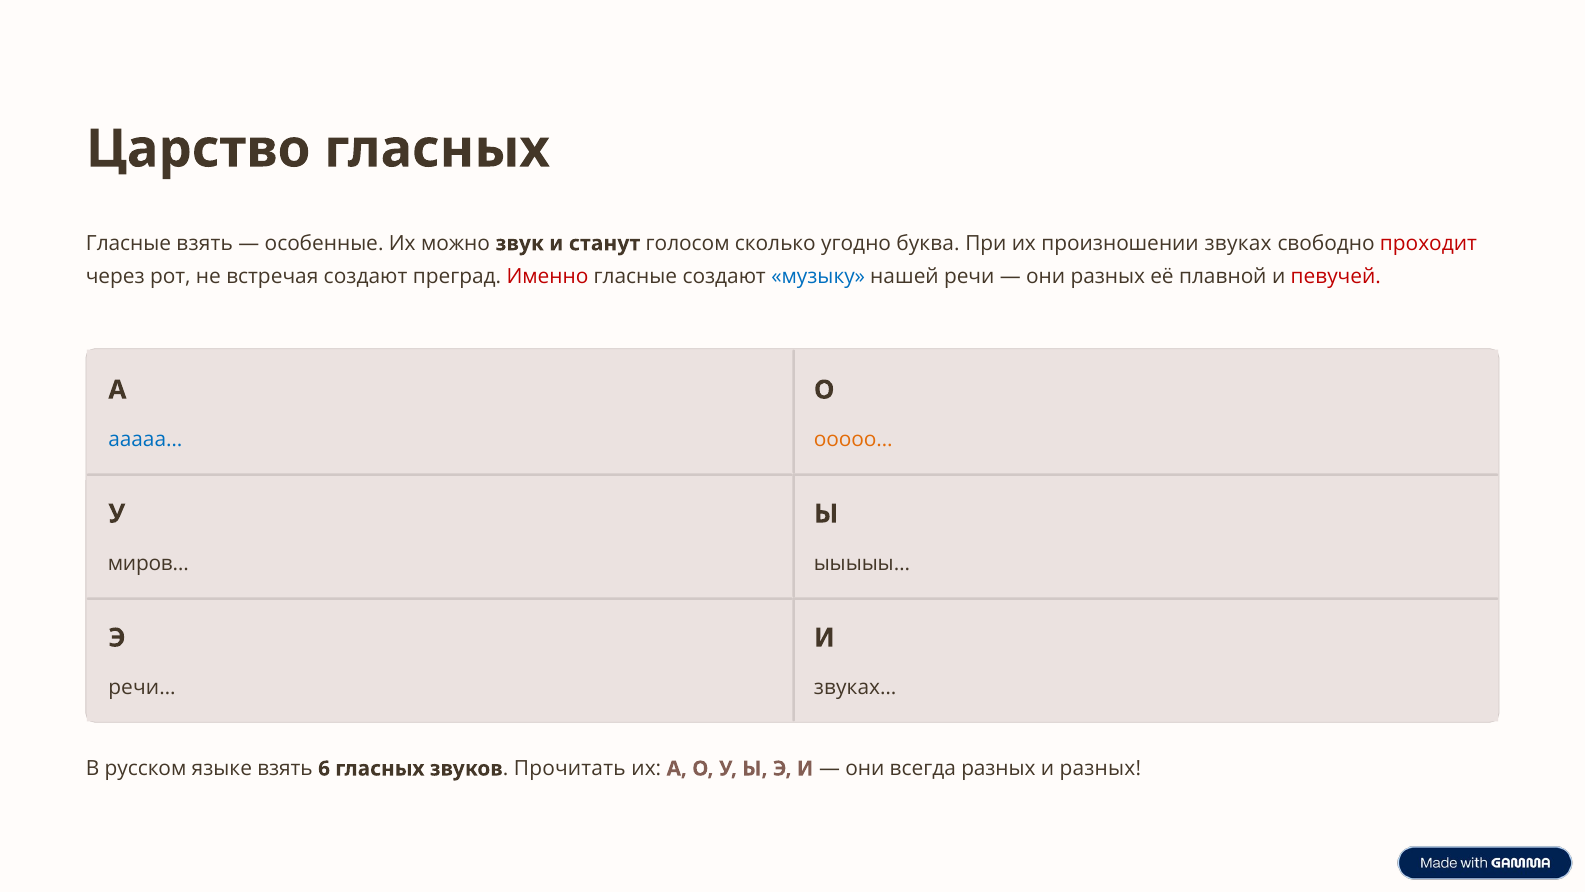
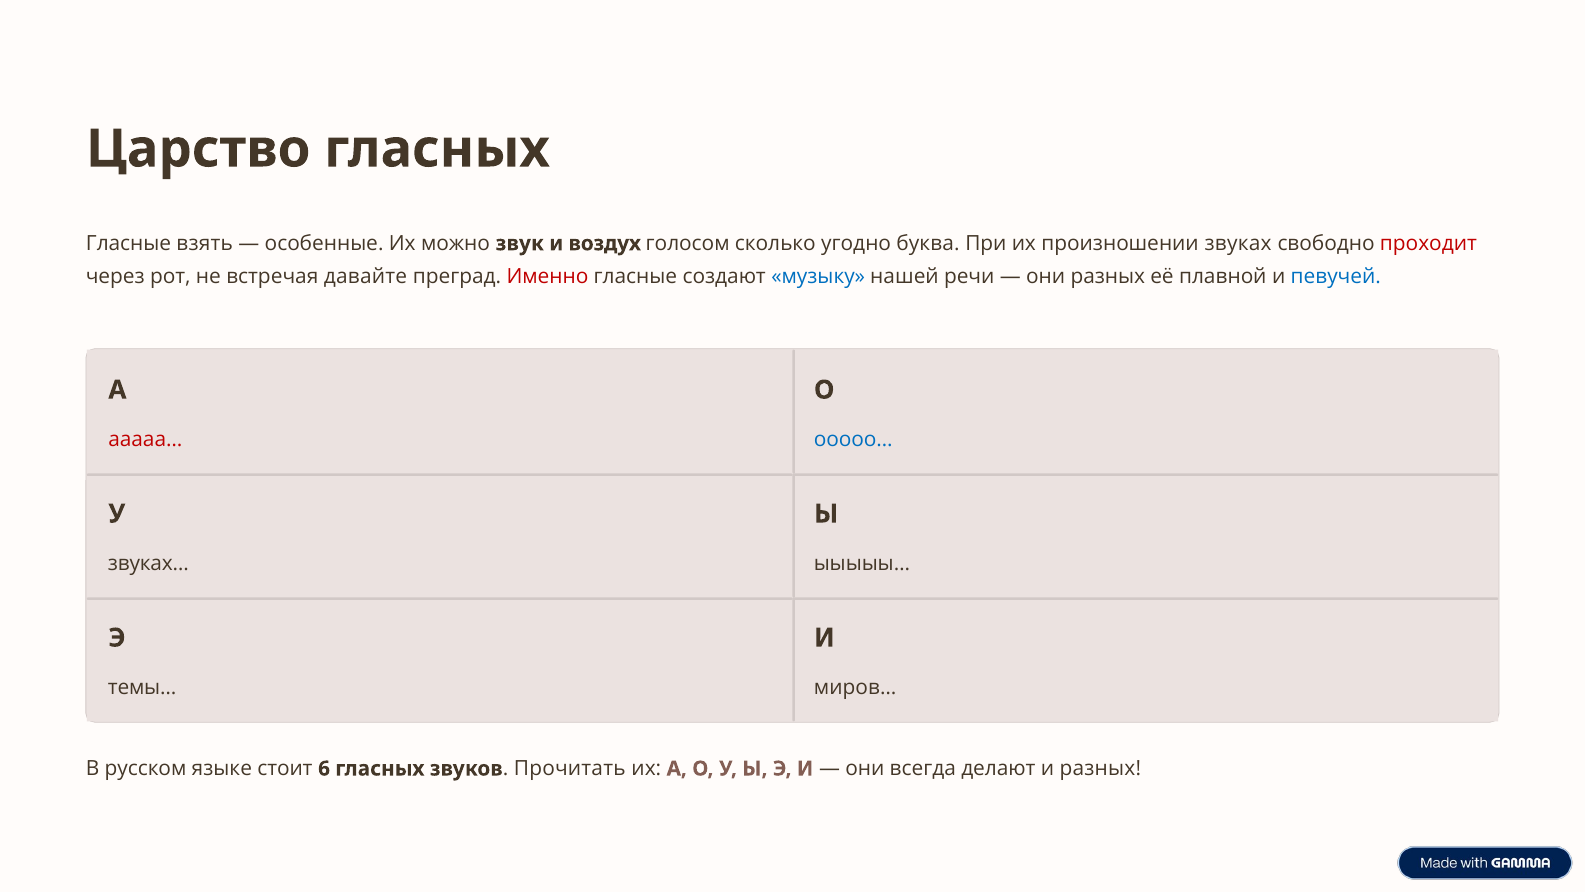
станут: станут -> воздух
встречая создают: создают -> давайте
певучей colour: red -> blue
aaaaa… colour: blue -> red
ooooo… colour: orange -> blue
миров…: миров… -> звуках…
речи…: речи… -> темы…
звуках…: звуках… -> миров…
языке взять: взять -> стоит
всегда разных: разных -> делают
